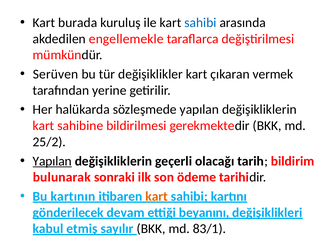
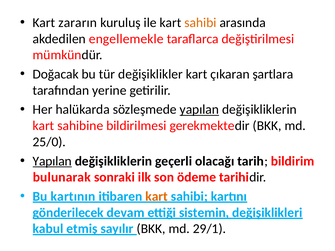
burada: burada -> zararın
sahibi at (200, 23) colour: blue -> orange
Serüven: Serüven -> Doğacak
vermek: vermek -> şartlara
yapılan at (199, 110) underline: none -> present
25/2: 25/2 -> 25/0
beyanını: beyanını -> sistemin
83/1: 83/1 -> 29/1
